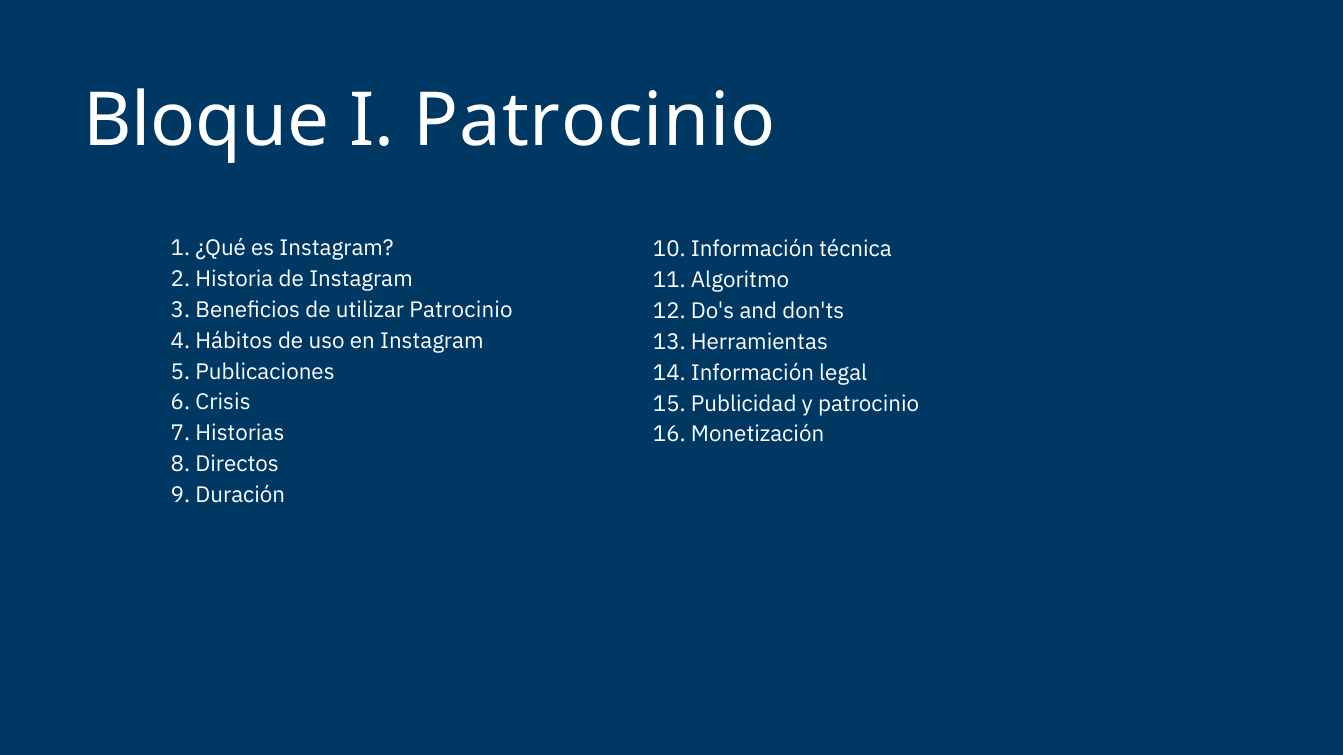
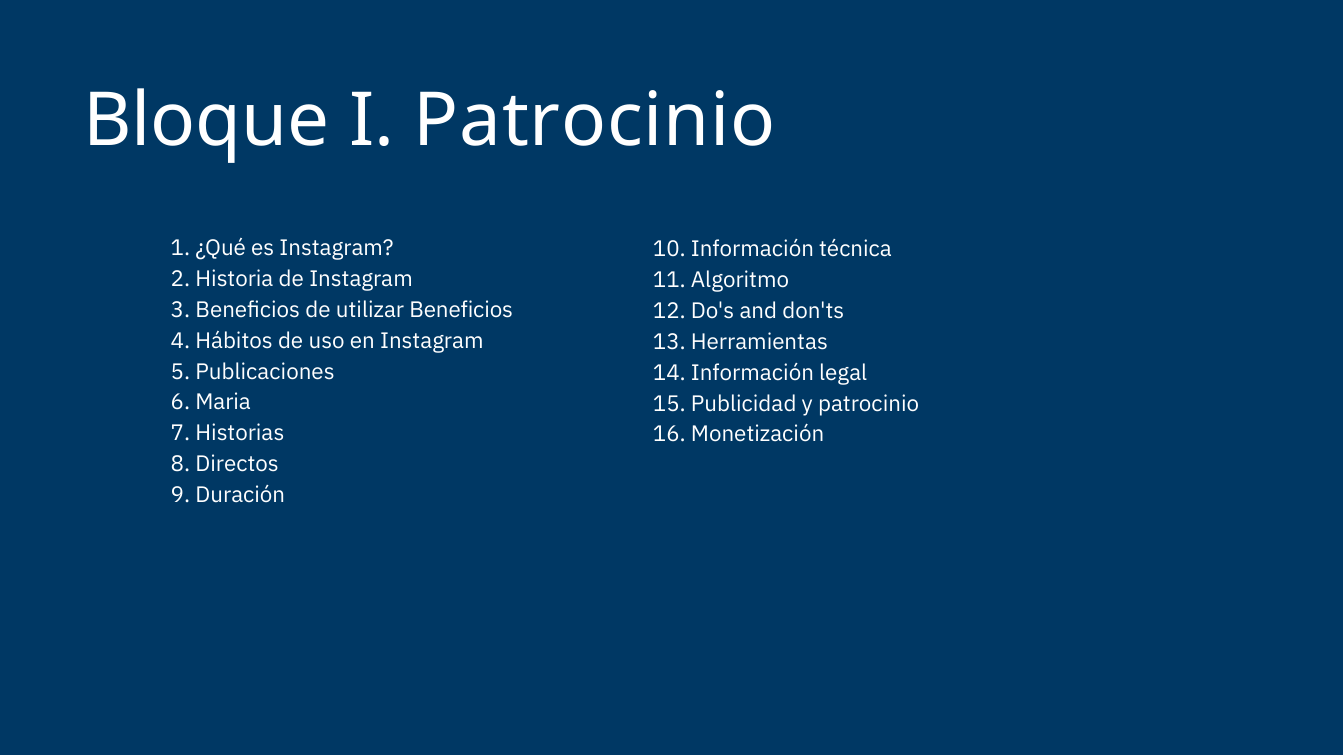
utilizar Patrocinio: Patrocinio -> Beneficios
Crisis: Crisis -> Maria
